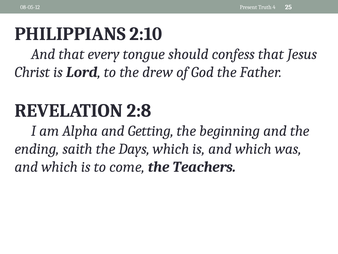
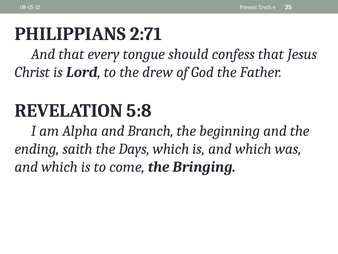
2:10: 2:10 -> 2:71
2:8: 2:8 -> 5:8
Getting: Getting -> Branch
Teachers: Teachers -> Bringing
